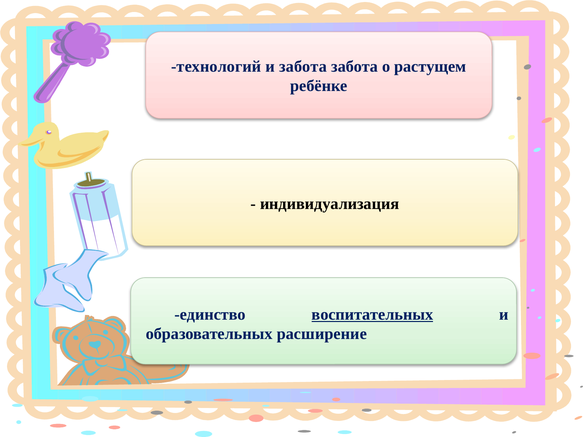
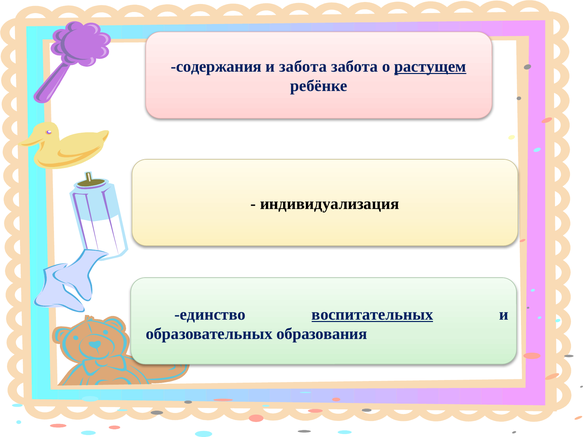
технологий: технологий -> содержания
растущем underline: none -> present
расширение: расширение -> образования
